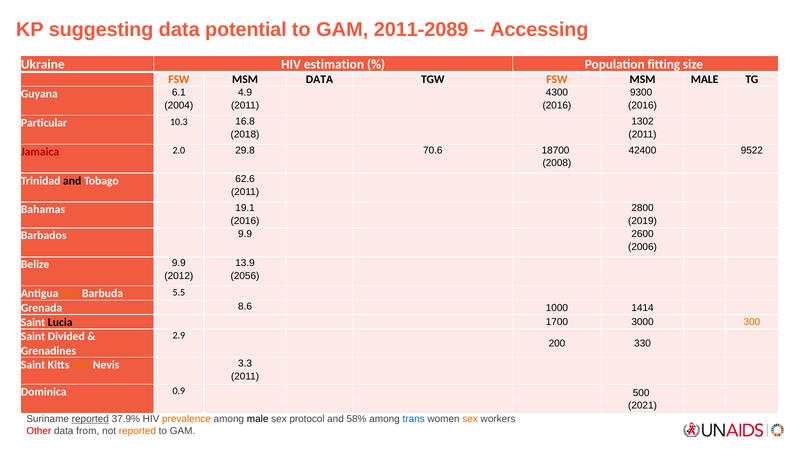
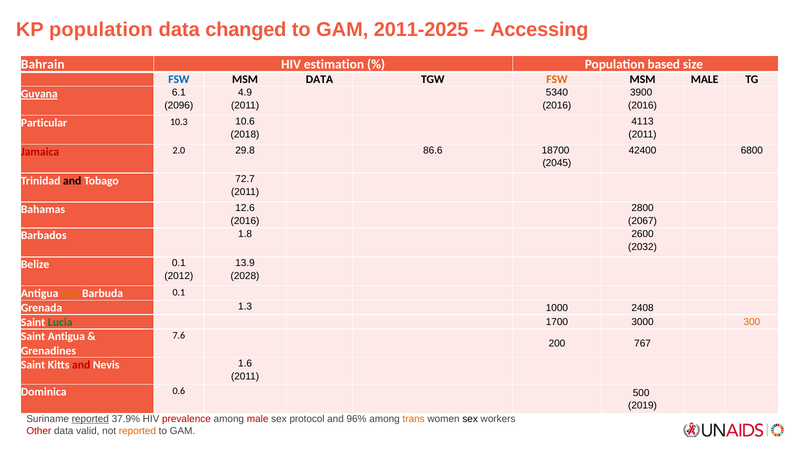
KP suggesting: suggesting -> population
potential: potential -> changed
2011-2089: 2011-2089 -> 2011-2025
Ukraine: Ukraine -> Bahrain
fitting: fitting -> based
FSW at (179, 80) colour: orange -> blue
4300: 4300 -> 5340
9300: 9300 -> 3900
Guyana underline: none -> present
2004: 2004 -> 2096
1302: 1302 -> 4113
16.8: 16.8 -> 10.6
9522: 9522 -> 6800
70.6: 70.6 -> 86.6
2008: 2008 -> 2045
62.6: 62.6 -> 72.7
19.1: 19.1 -> 12.6
2019: 2019 -> 2067
Barbados 9.9: 9.9 -> 1.8
2006: 2006 -> 2032
Belize 9.9: 9.9 -> 0.1
2056: 2056 -> 2028
Barbuda 5.5: 5.5 -> 0.1
8.6: 8.6 -> 1.3
1414: 1414 -> 2408
Lucia colour: black -> green
2.9: 2.9 -> 7.6
Saint Divided: Divided -> Antigua
330: 330 -> 767
and at (81, 365) colour: orange -> red
3.3: 3.3 -> 1.6
0.9: 0.9 -> 0.6
2021: 2021 -> 2019
prevalence colour: orange -> red
male at (258, 420) colour: black -> red
58%: 58% -> 96%
trans colour: blue -> orange
sex at (470, 420) colour: orange -> black
from: from -> valid
